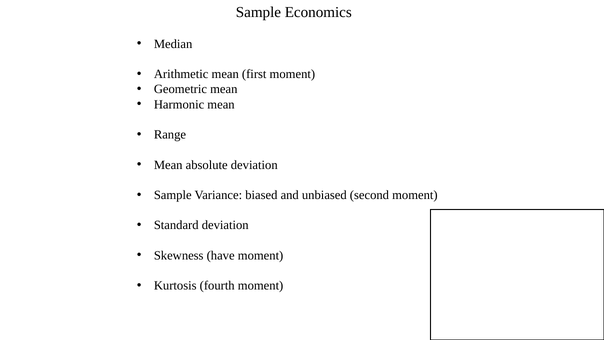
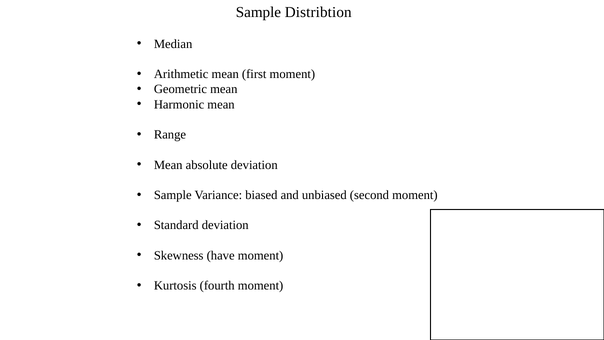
Economics: Economics -> Distribtion
